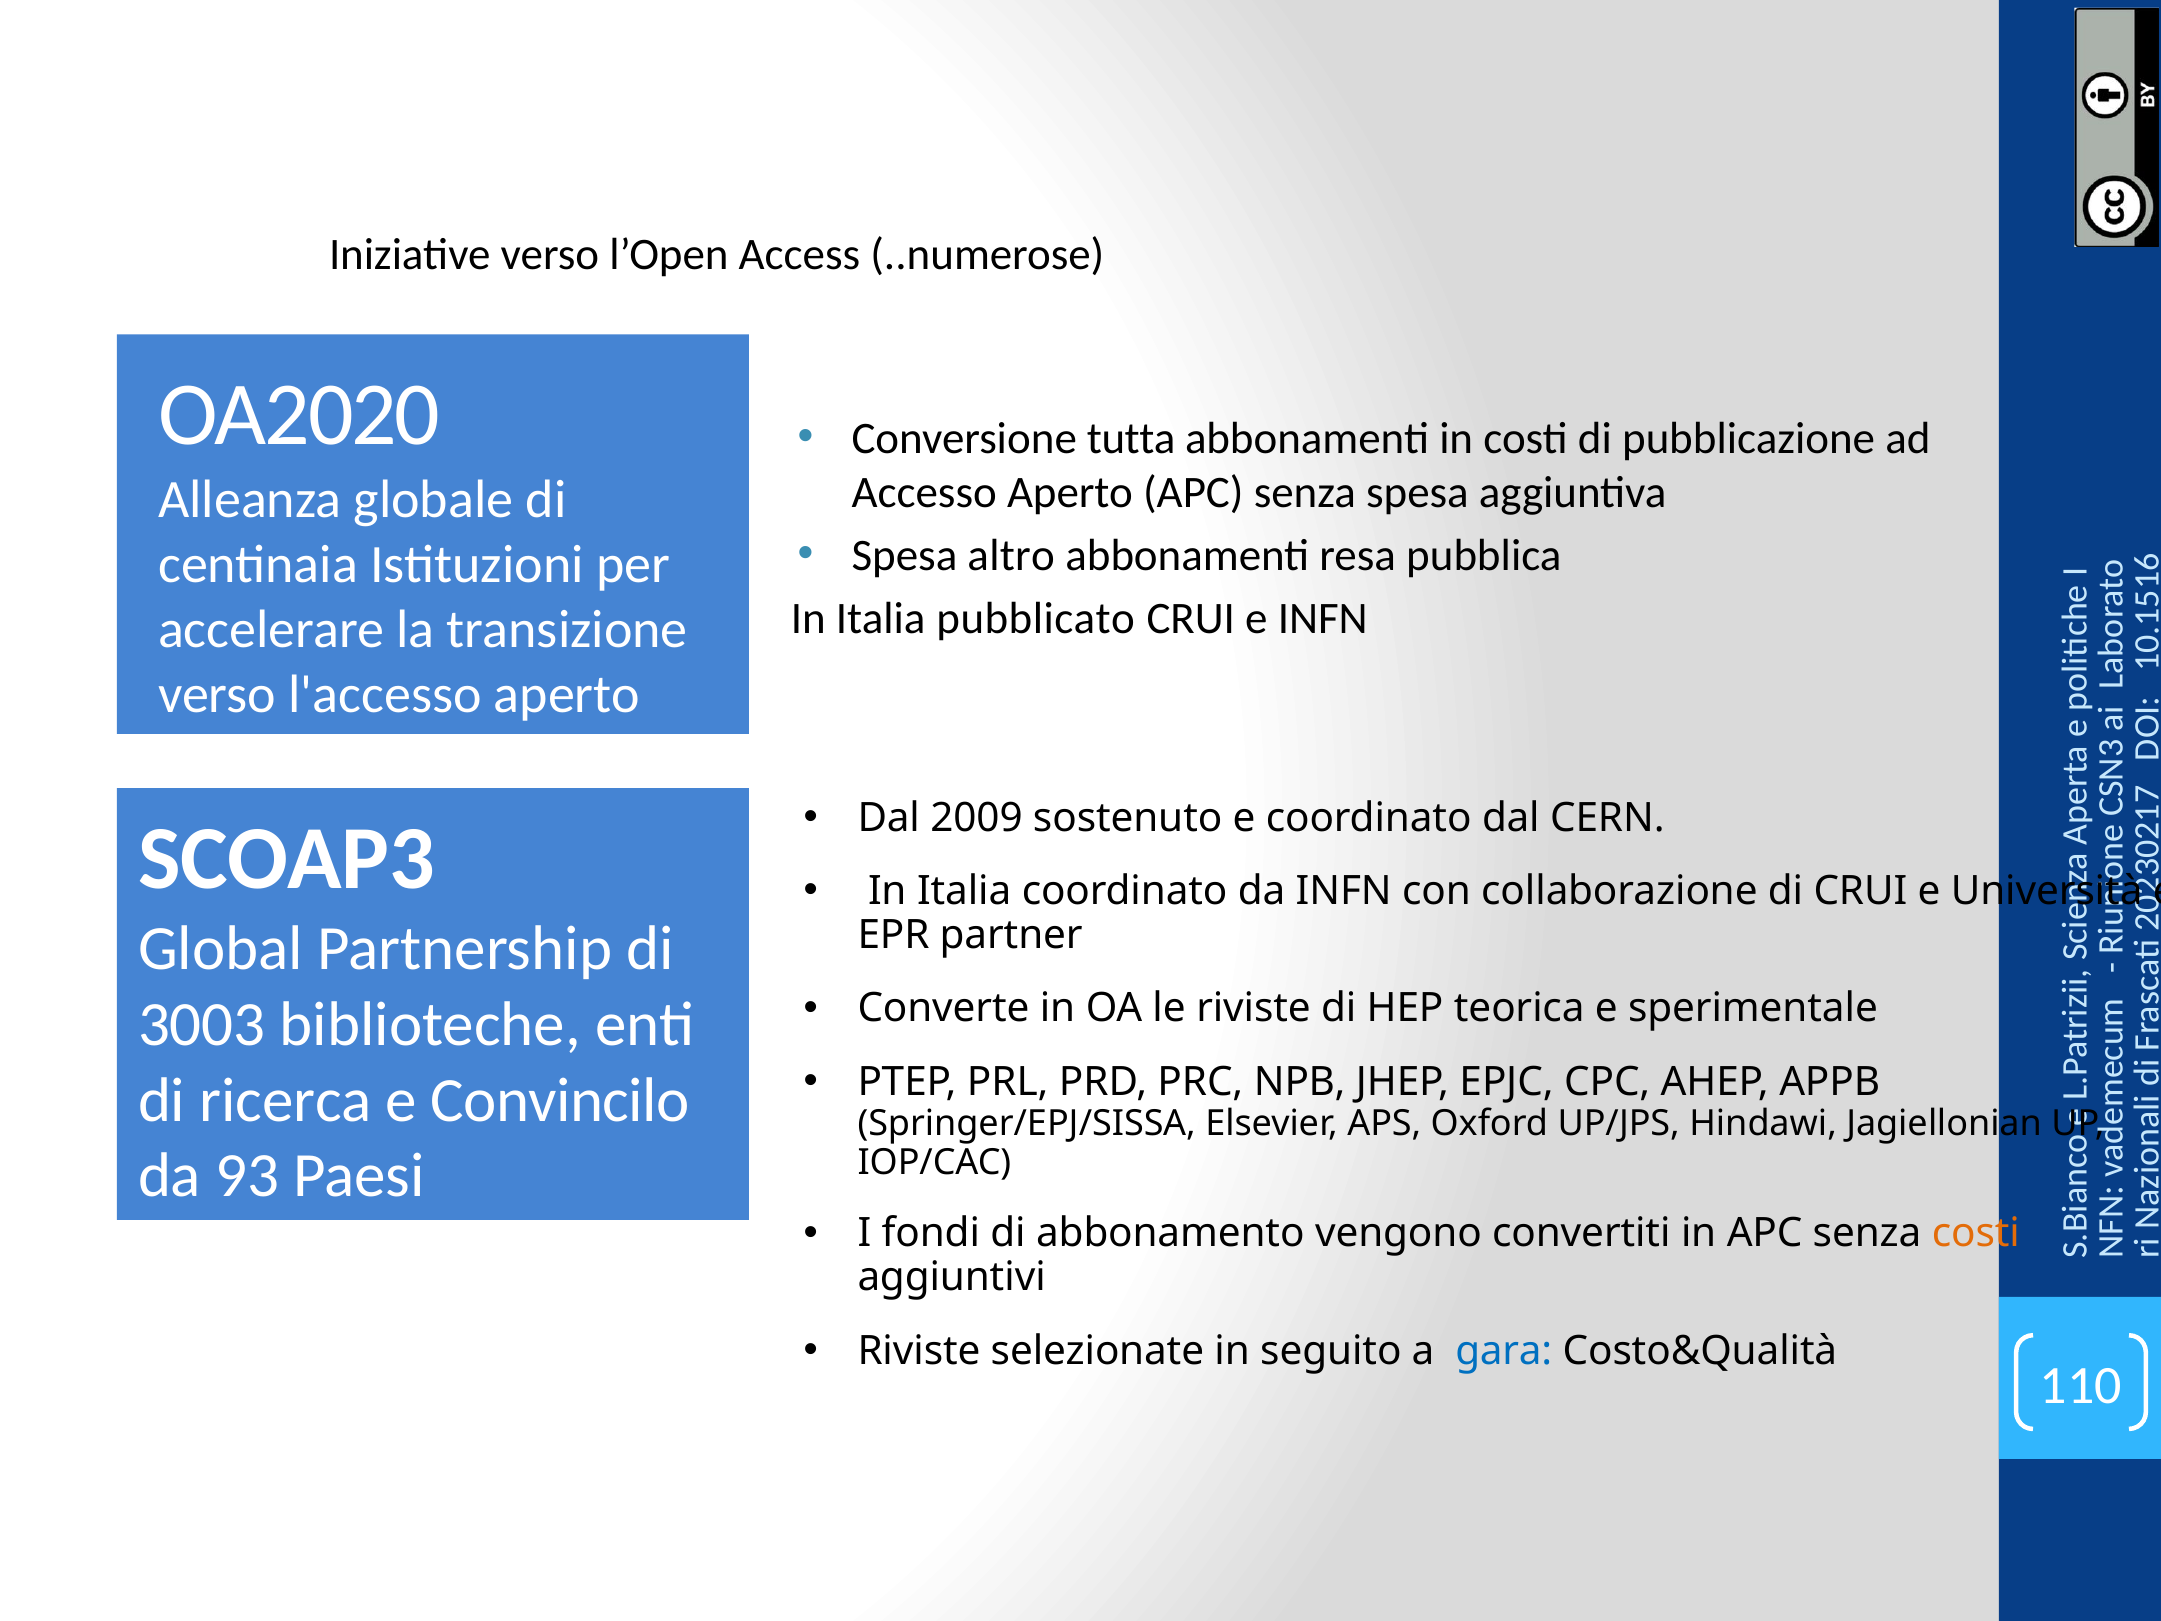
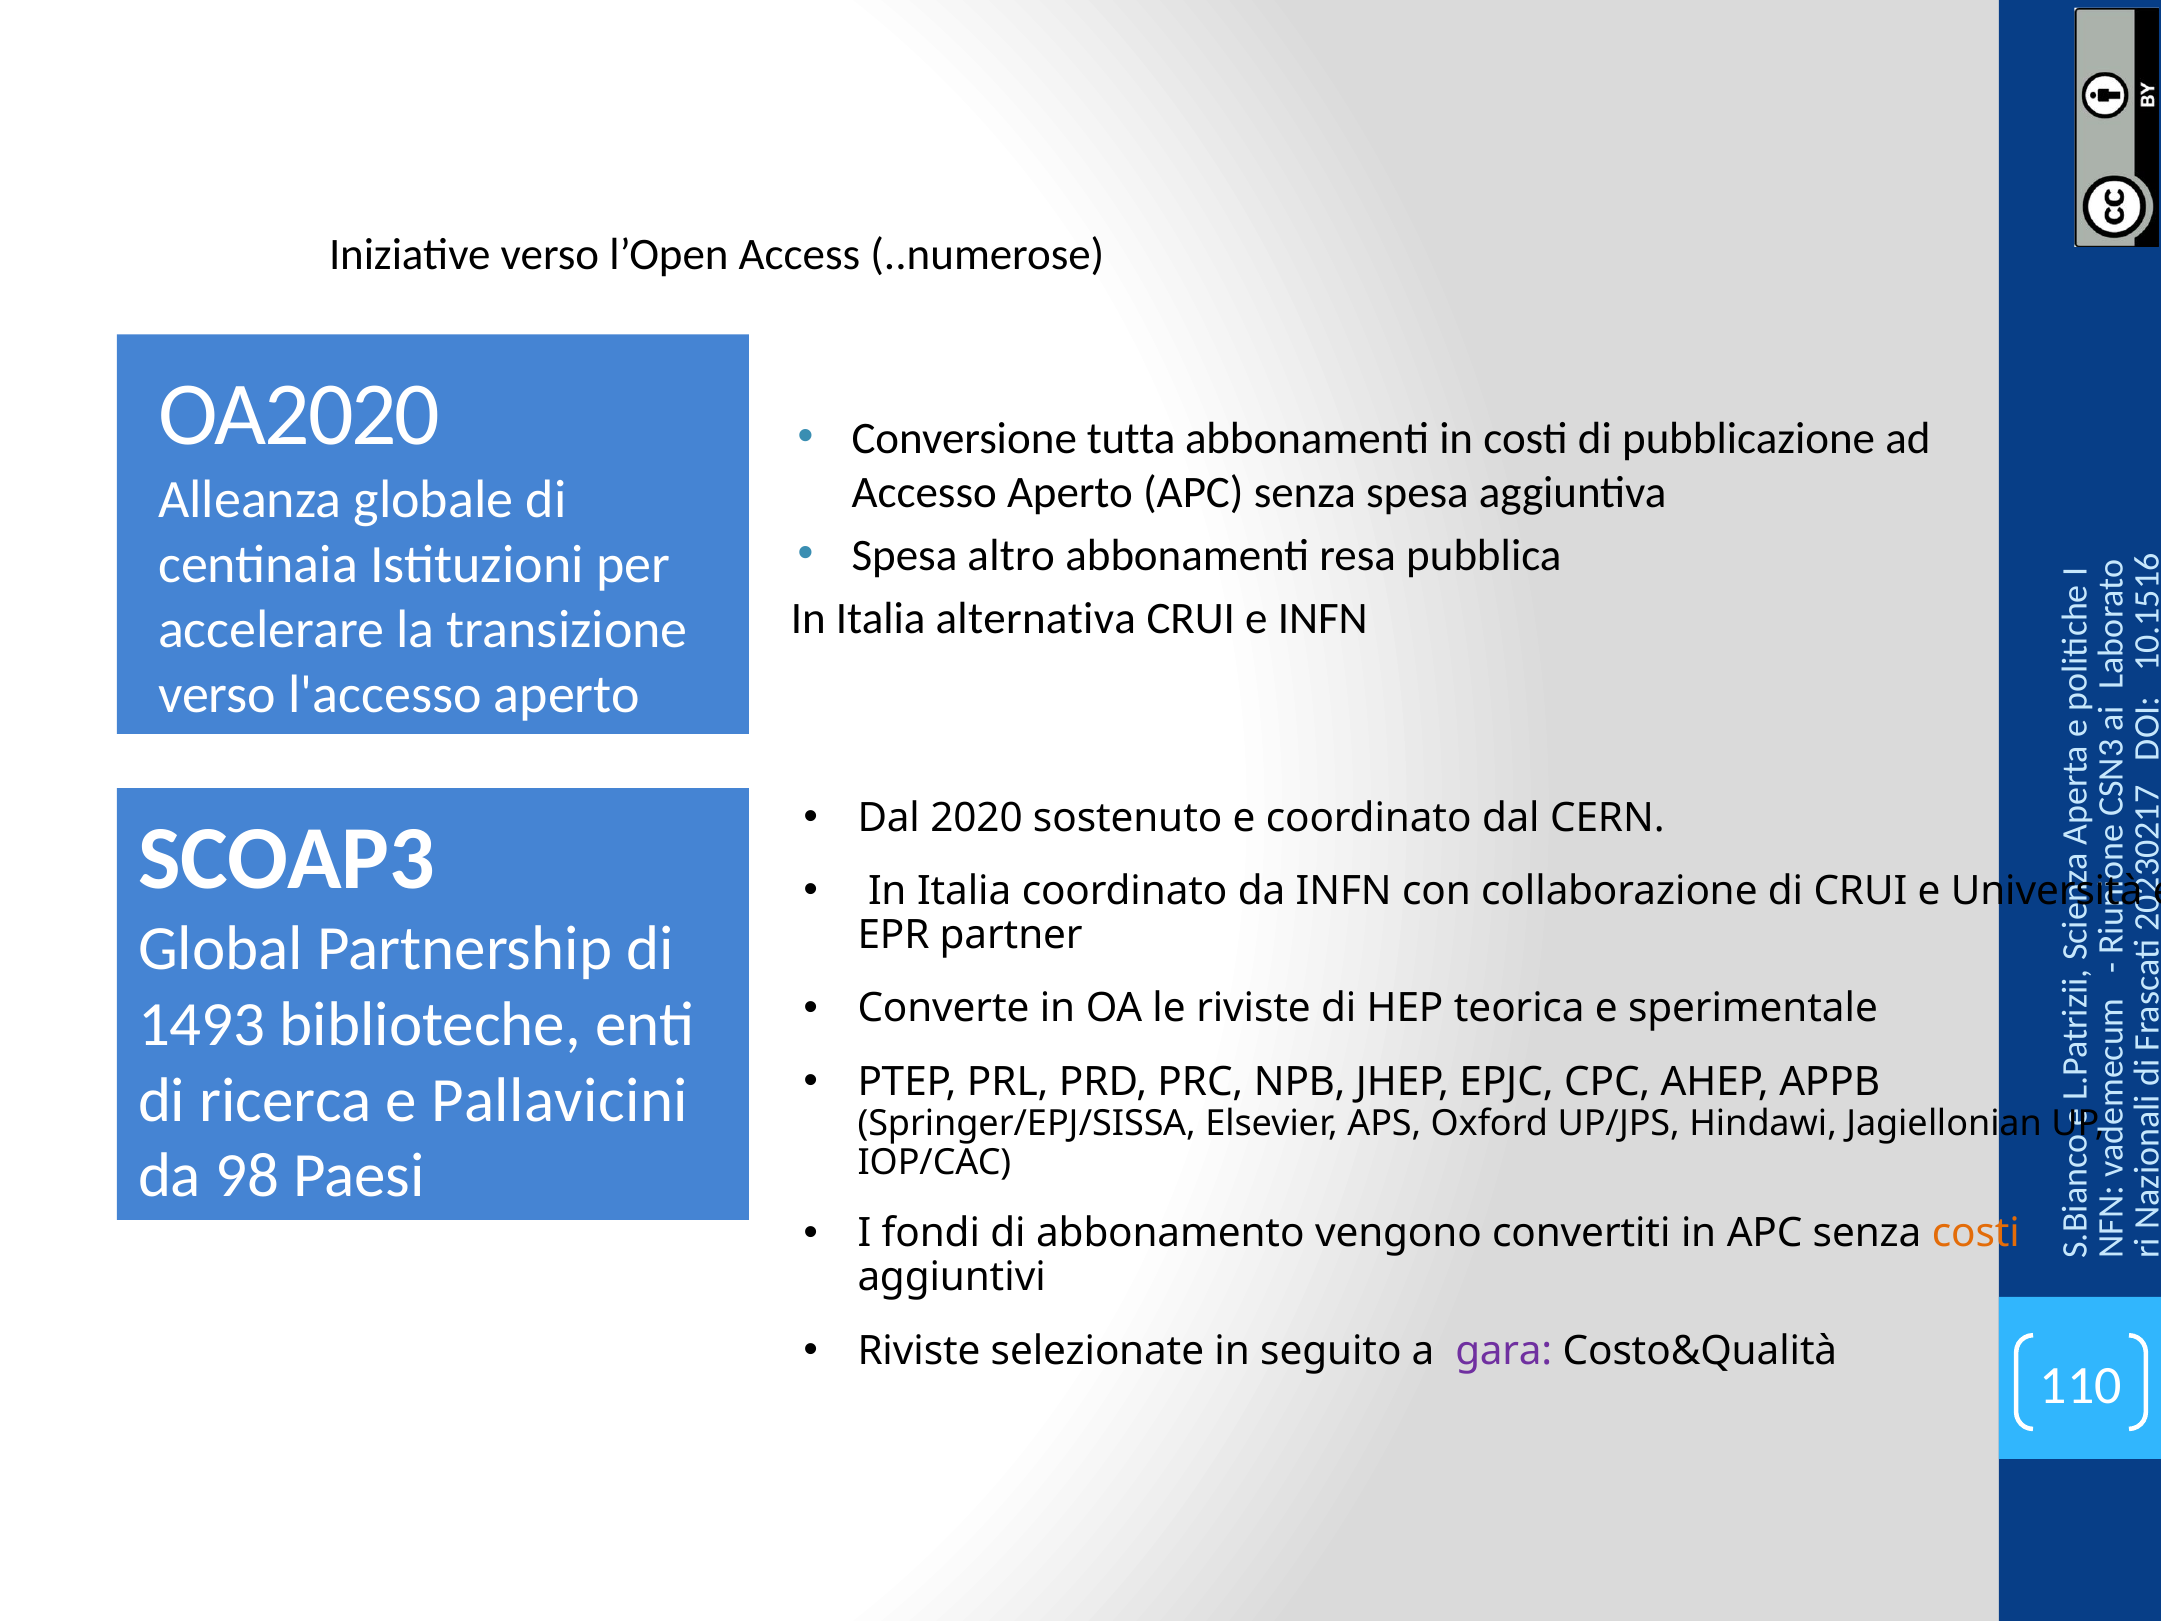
pubblicato: pubblicato -> alternativa
2009: 2009 -> 2020
3003: 3003 -> 1493
Convincilo: Convincilo -> Pallavicini
93: 93 -> 98
gara colour: blue -> purple
